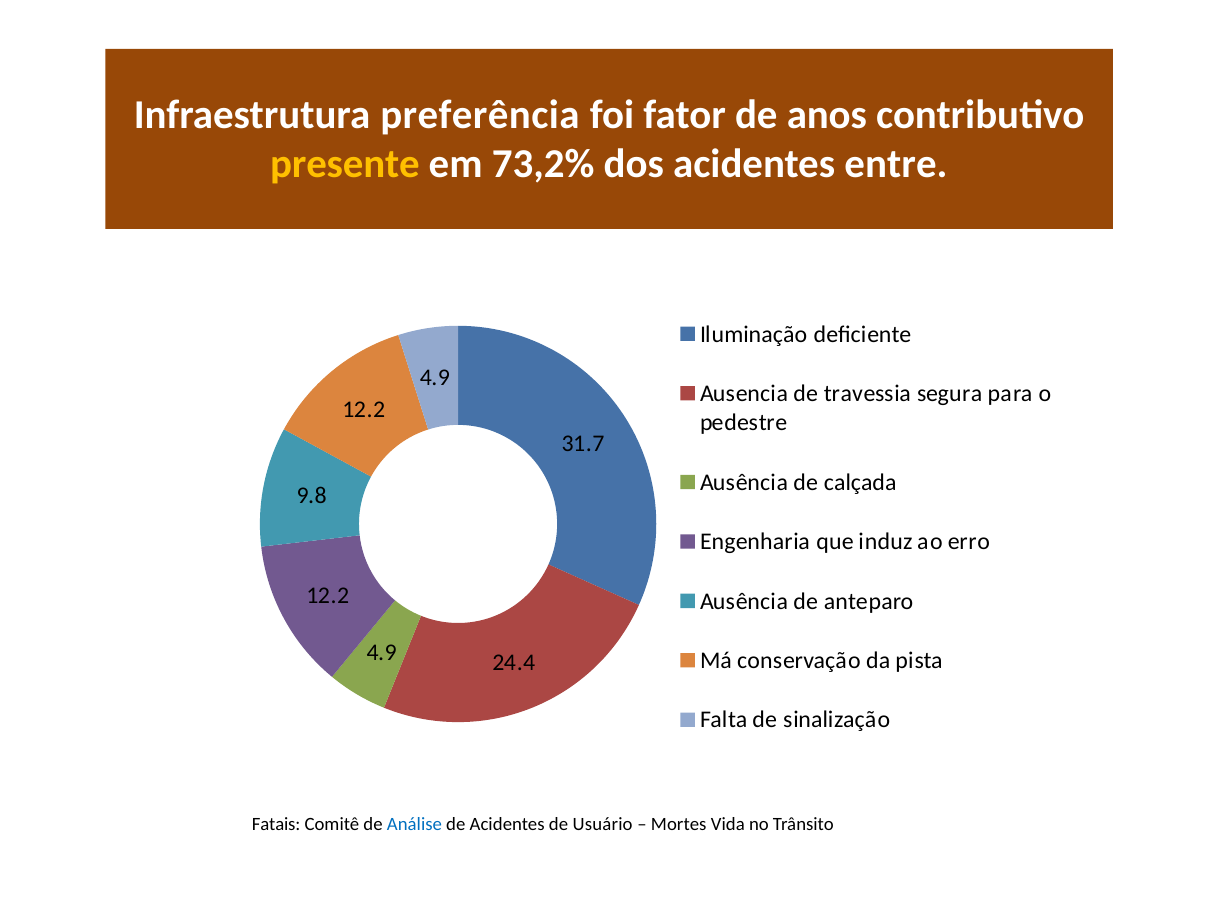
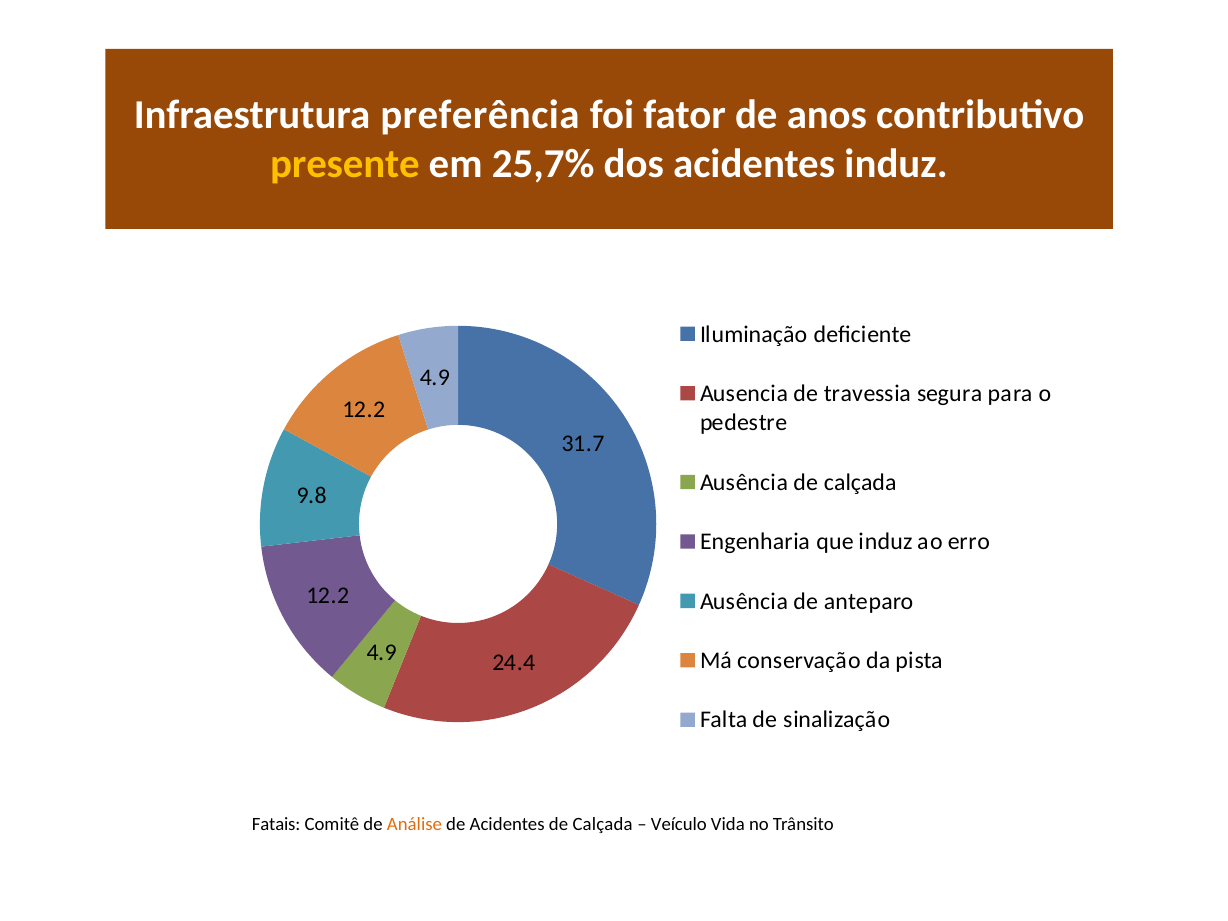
73,2%: 73,2% -> 25,7%
acidentes entre: entre -> induz
Análise colour: blue -> orange
Acidentes de Usuário: Usuário -> Calçada
Mortes: Mortes -> Veículo
